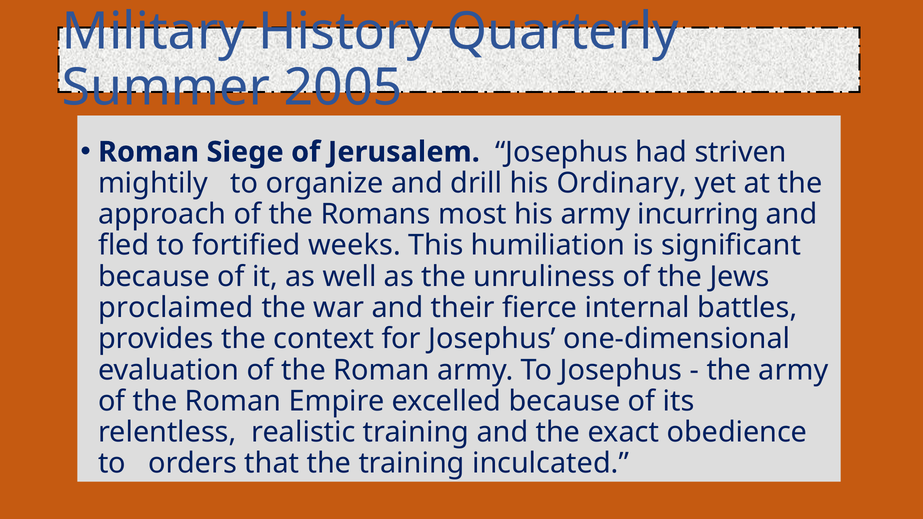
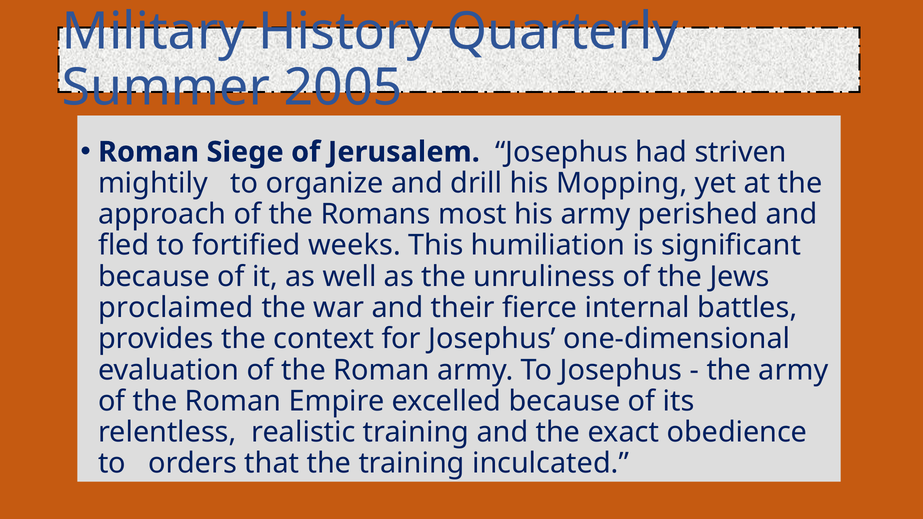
Ordinary: Ordinary -> Mopping
incurring: incurring -> perished
